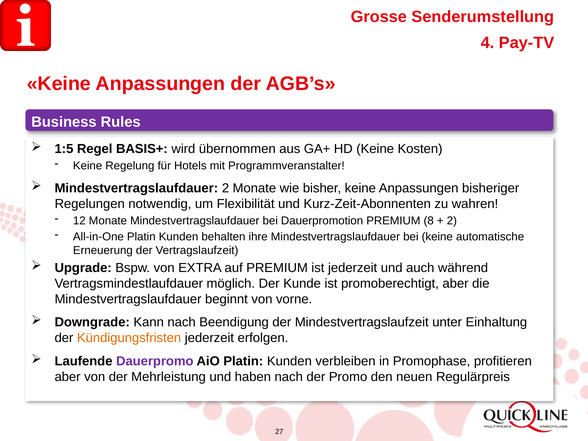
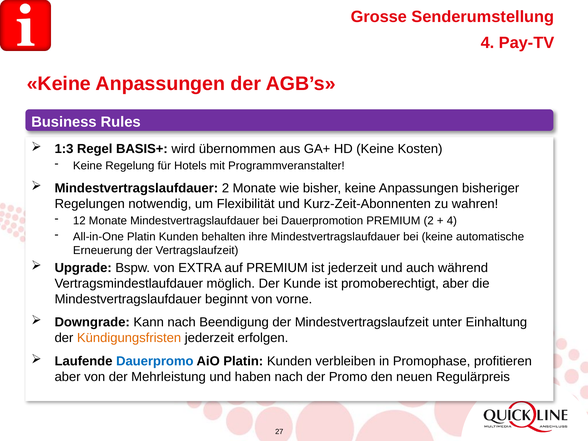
1:5: 1:5 -> 1:3
PREMIUM 8: 8 -> 2
2 at (452, 221): 2 -> 4
Dauerpromo colour: purple -> blue
